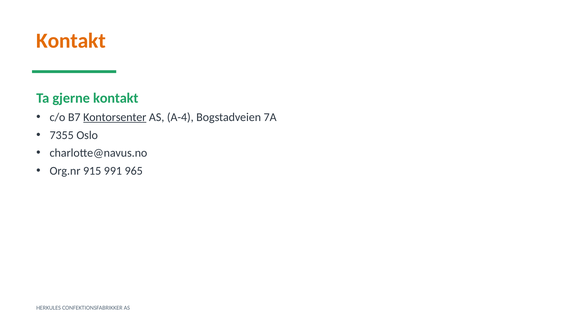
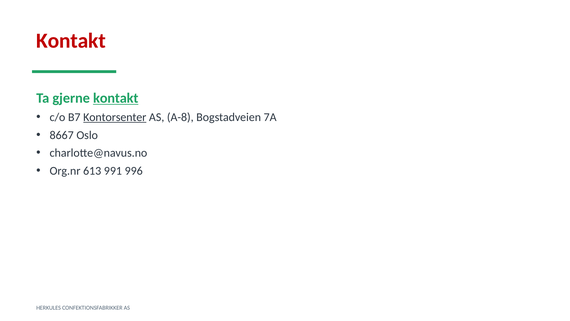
Kontakt at (71, 41) colour: orange -> red
kontakt at (116, 98) underline: none -> present
A-4: A-4 -> A-8
7355: 7355 -> 8667
915: 915 -> 613
965: 965 -> 996
